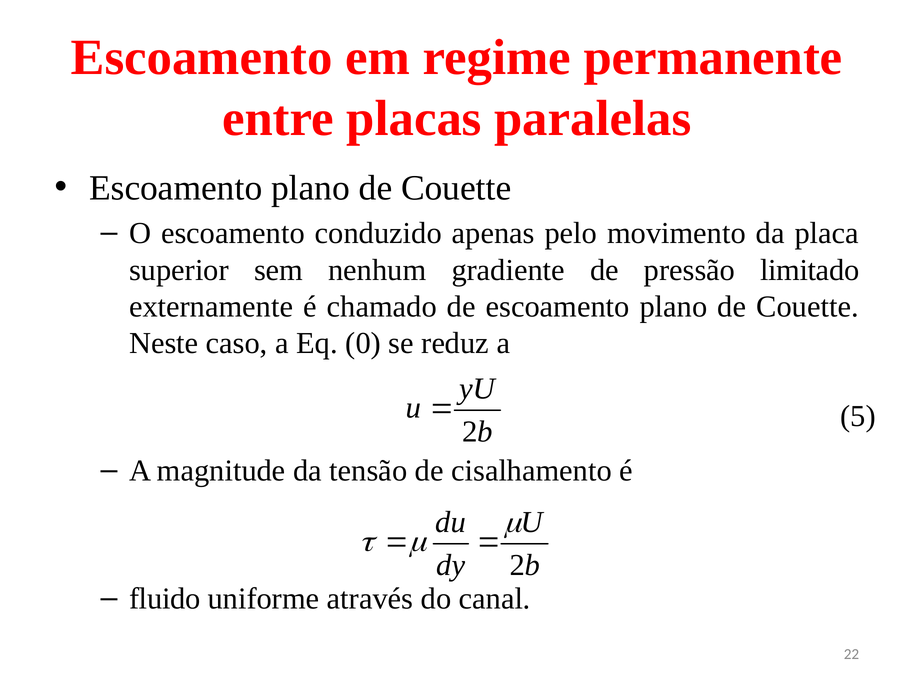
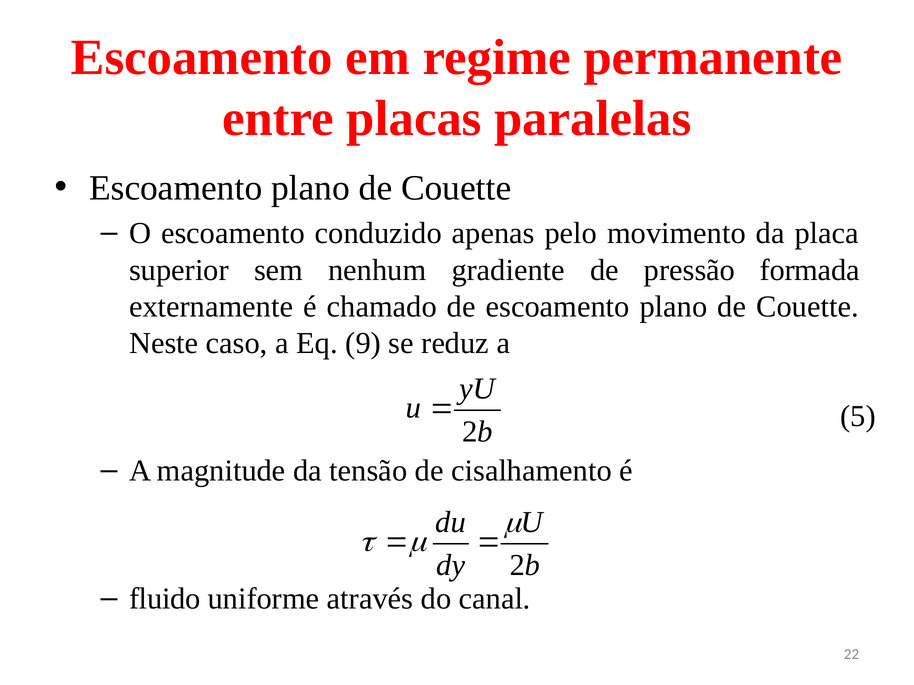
limitado: limitado -> formada
0: 0 -> 9
